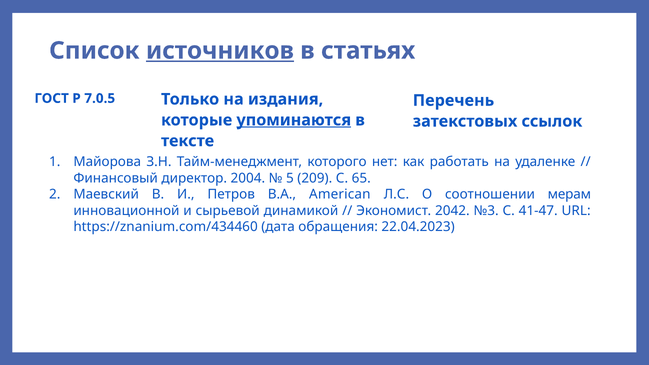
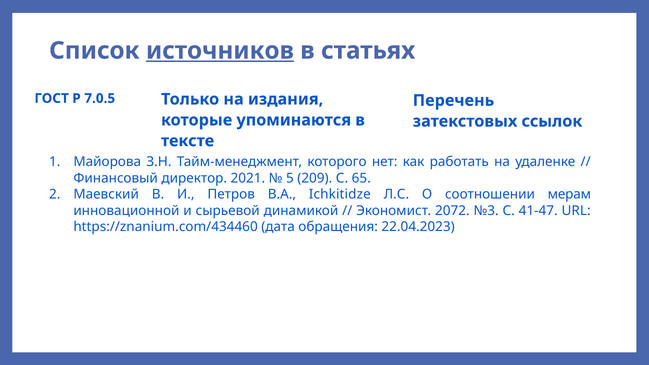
упоминаются underline: present -> none
2004: 2004 -> 2021
American: American -> Ichkitidze
2042: 2042 -> 2072
